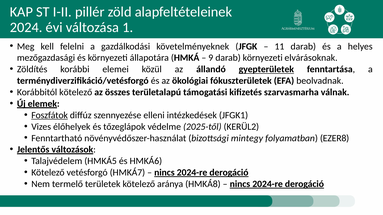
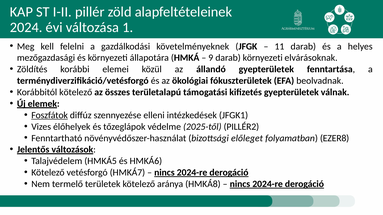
gyepterületek at (266, 69) underline: present -> none
kifizetés szarvasmarha: szarvasmarha -> gyepterületek
KERÜL2: KERÜL2 -> PILLÉR2
mintegy: mintegy -> előleget
